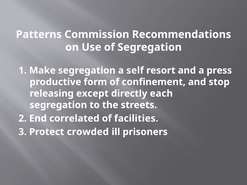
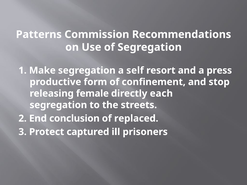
except: except -> female
correlated: correlated -> conclusion
facilities: facilities -> replaced
crowded: crowded -> captured
